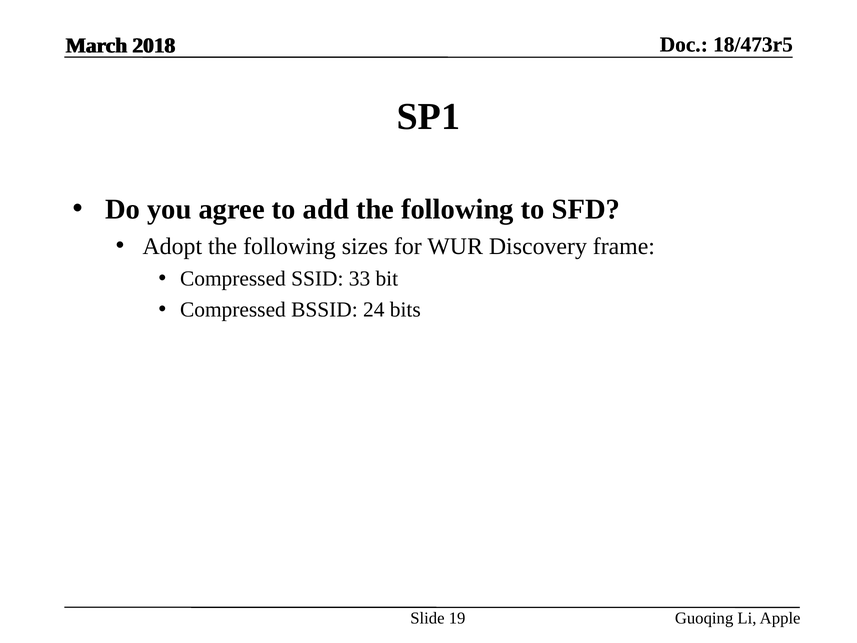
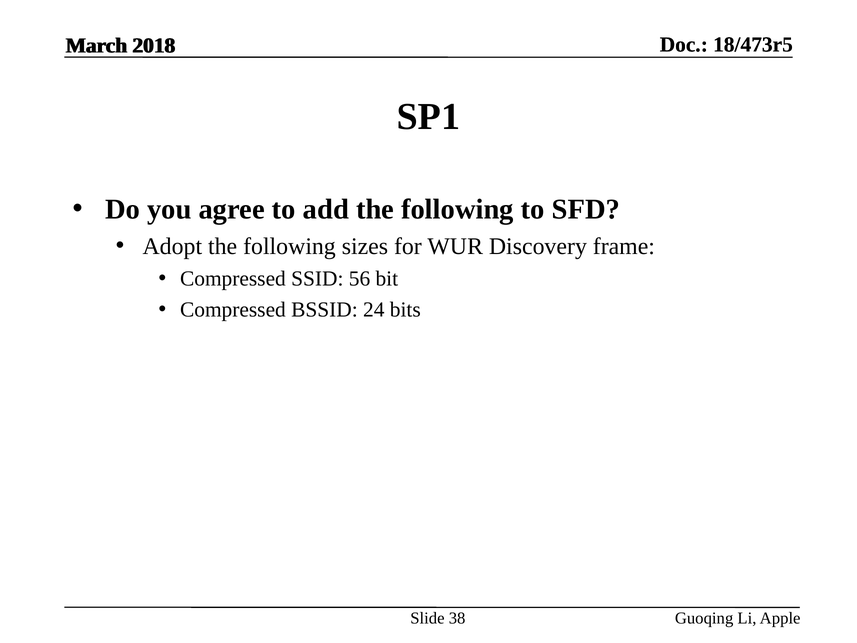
33: 33 -> 56
19: 19 -> 38
